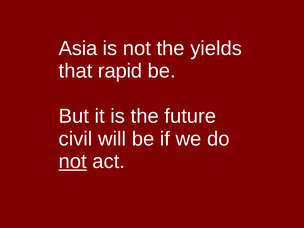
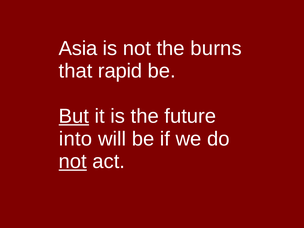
yields: yields -> burns
But underline: none -> present
civil: civil -> into
